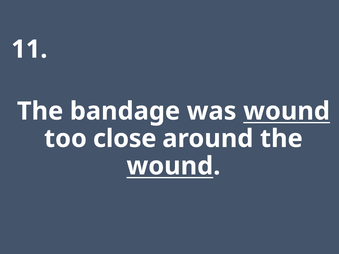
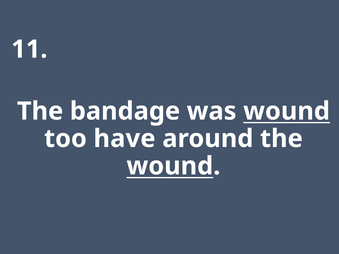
close: close -> have
